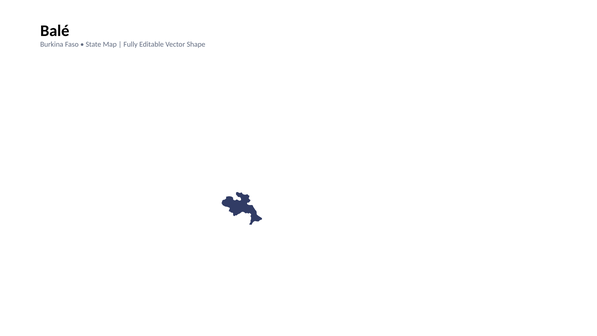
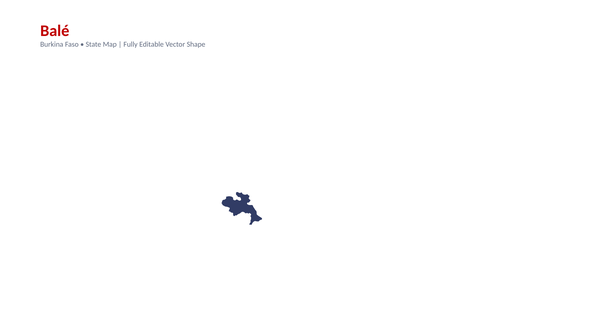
Balé colour: black -> red
